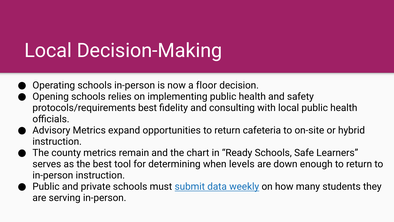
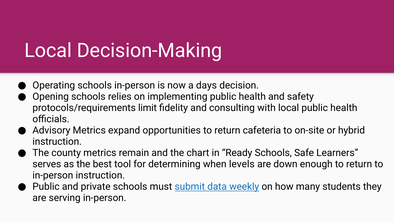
floor: floor -> days
protocols/requirements best: best -> limit
